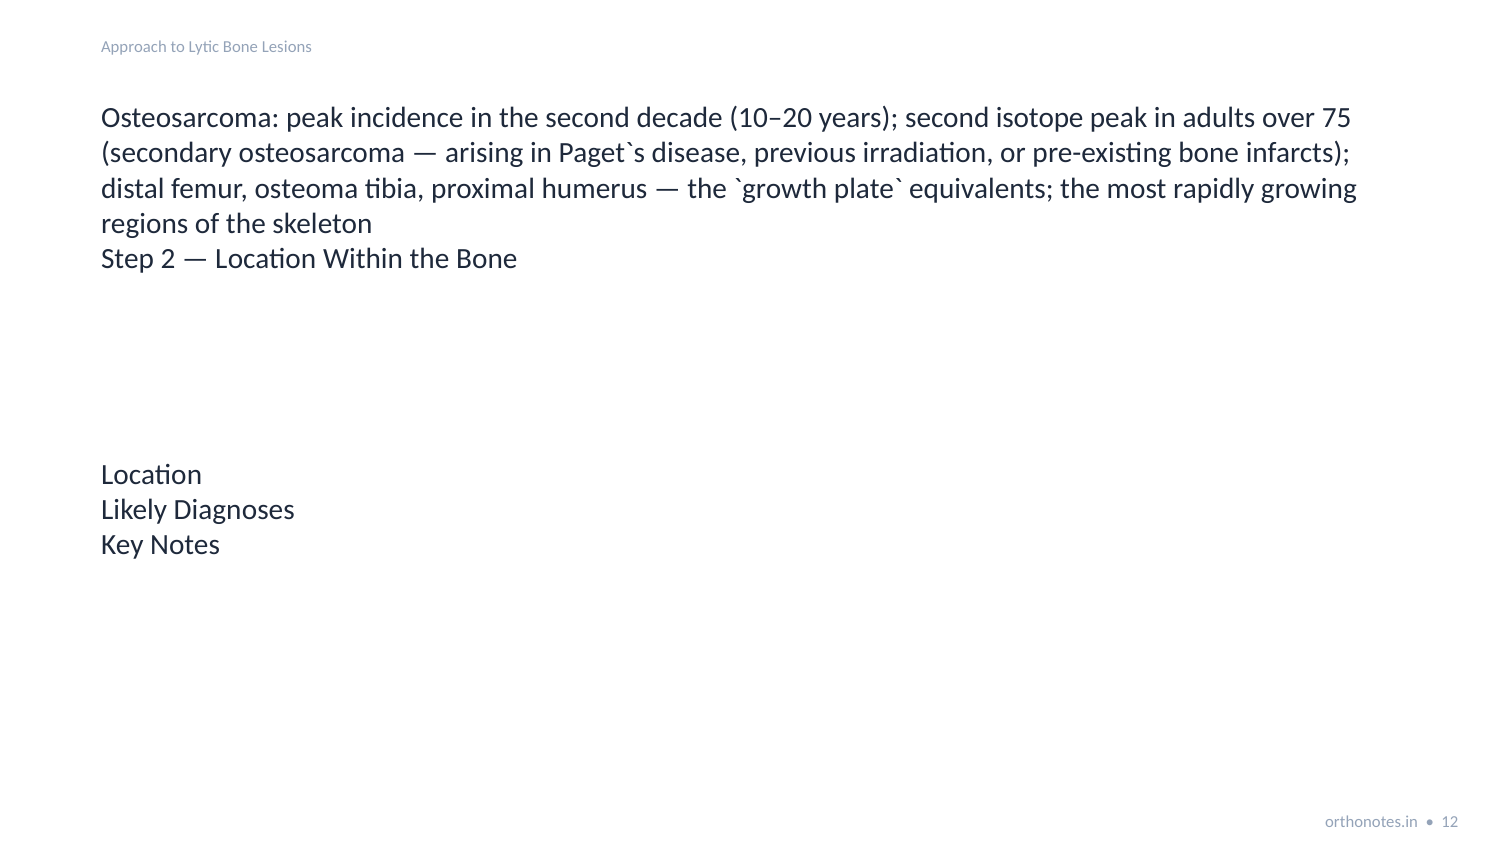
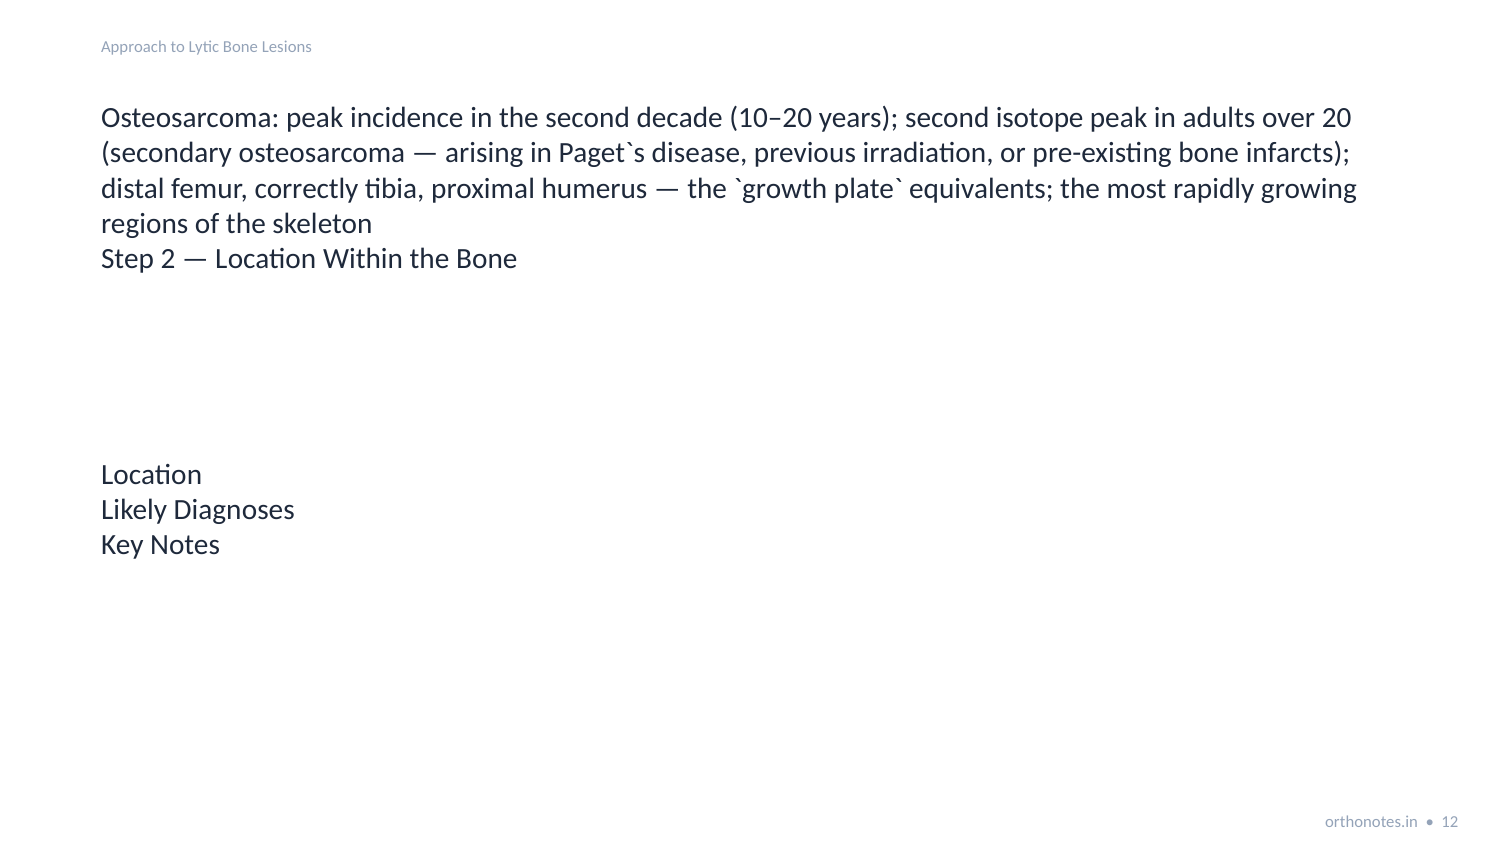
75: 75 -> 20
osteoma: osteoma -> correctly
